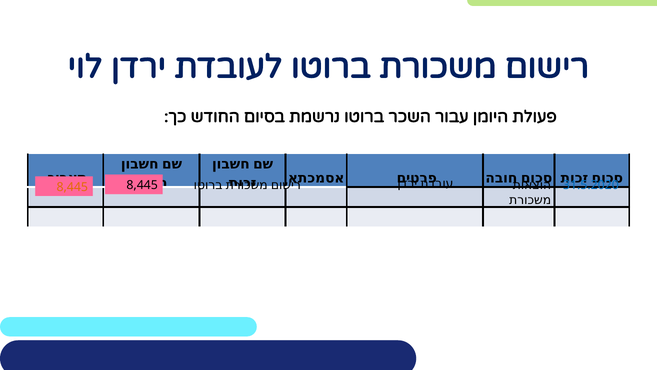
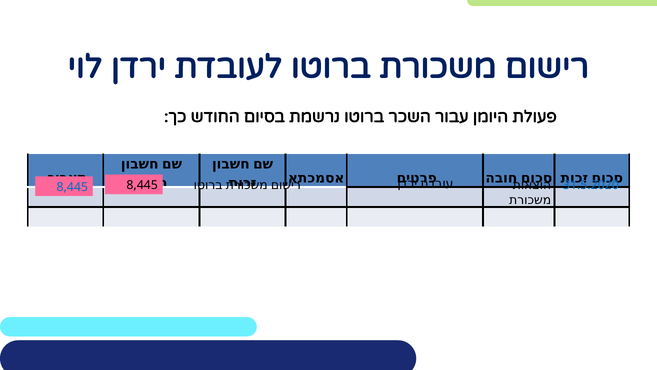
8,445 at (72, 187) colour: orange -> blue
